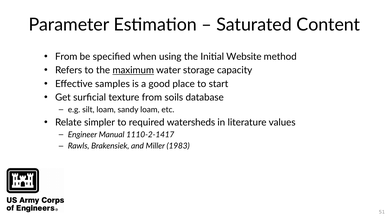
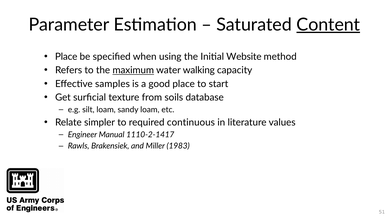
Content underline: none -> present
From at (66, 57): From -> Place
storage: storage -> walking
watersheds: watersheds -> continuous
